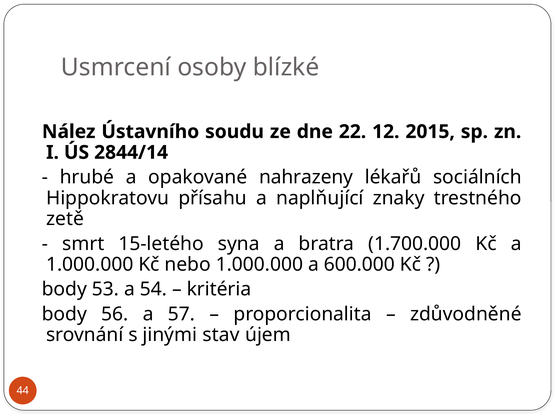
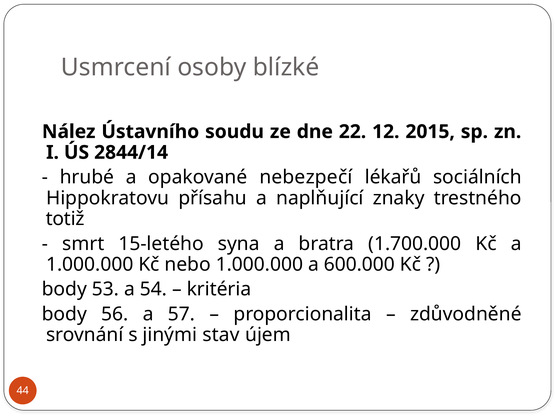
nahrazeny: nahrazeny -> nebezpečí
zetě: zetě -> totiž
